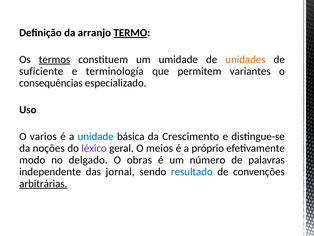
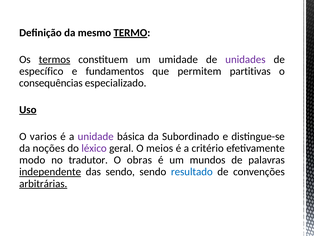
arranjo: arranjo -> mesmo
unidades colour: orange -> purple
suficiente: suficiente -> específico
terminología: terminología -> fundamentos
variantes: variantes -> partitivas
Uso underline: none -> present
unidade colour: blue -> purple
Crescimento: Crescimento -> Subordinado
próprio: próprio -> critério
delgado: delgado -> tradutor
número: número -> mundos
independente underline: none -> present
das jornal: jornal -> sendo
